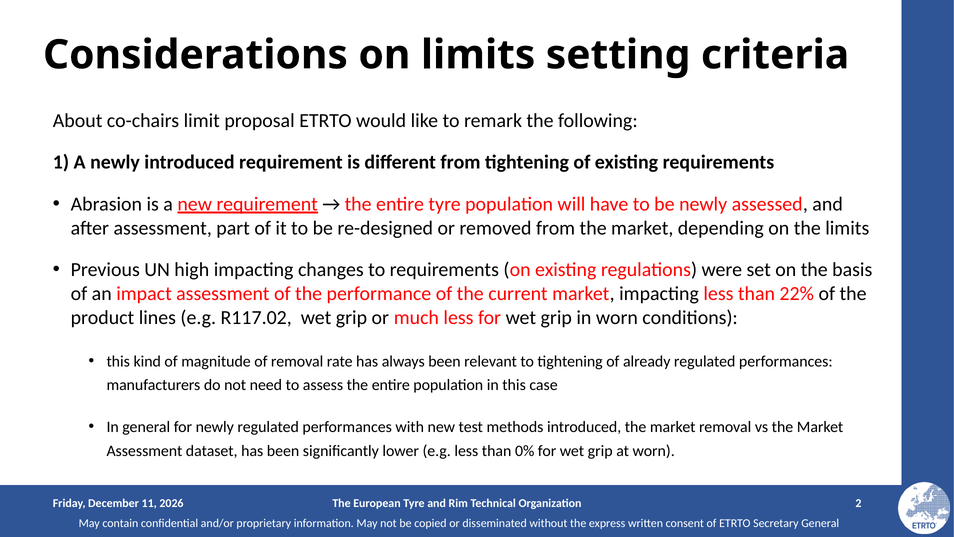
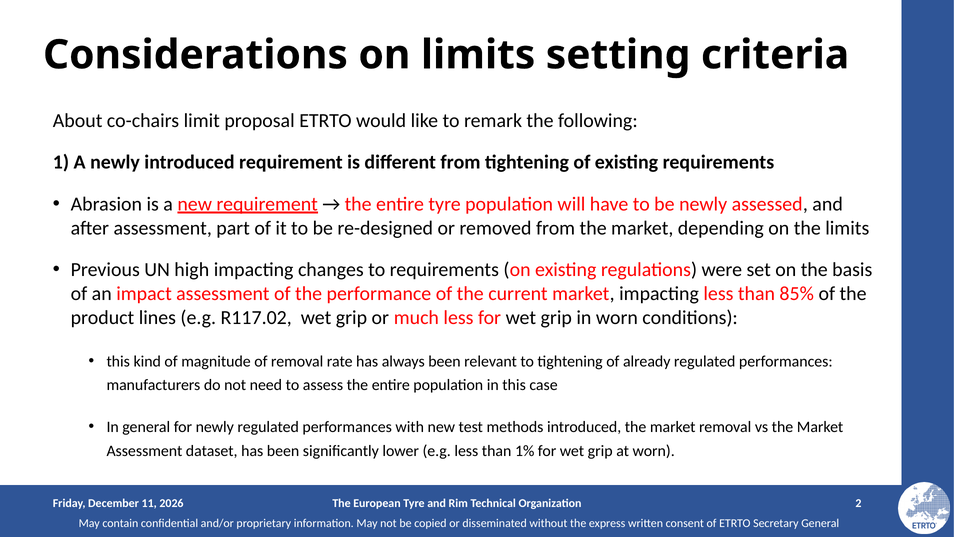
22%: 22% -> 85%
0%: 0% -> 1%
